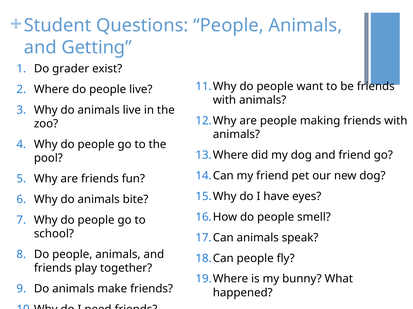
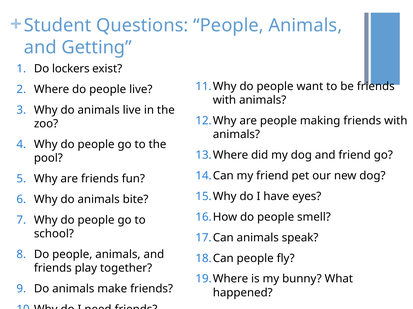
grader: grader -> lockers
